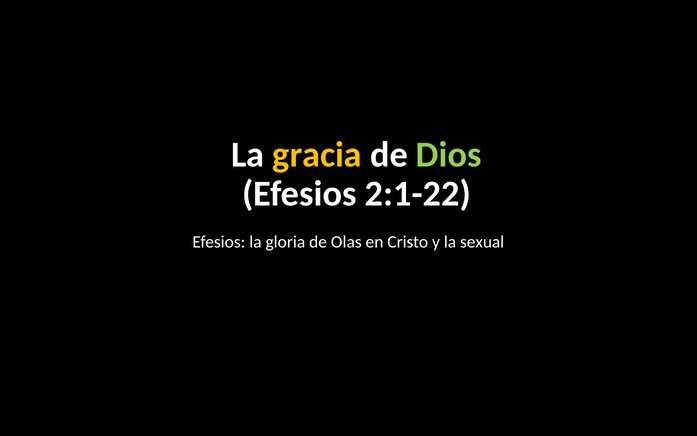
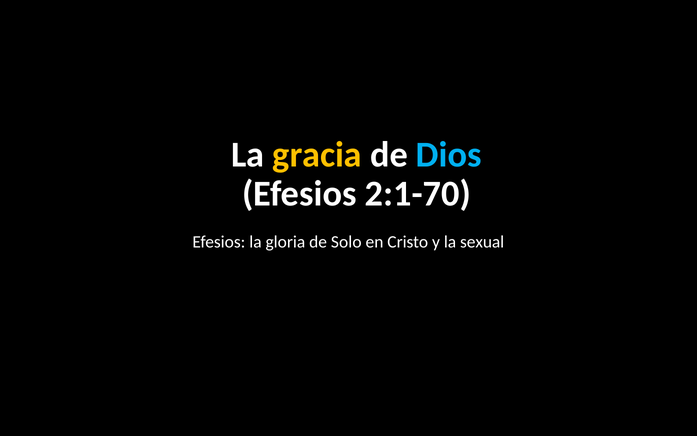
Dios colour: light green -> light blue
2:1-22: 2:1-22 -> 2:1-70
Olas: Olas -> Solo
